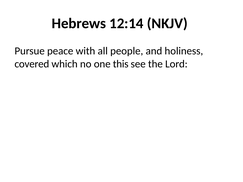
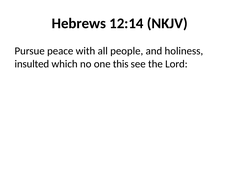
covered: covered -> insulted
